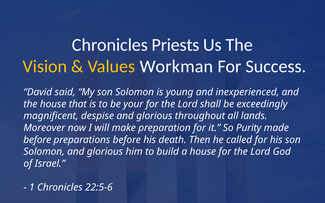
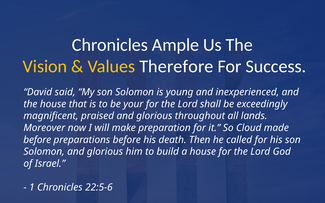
Priests: Priests -> Ample
Workman: Workman -> Therefore
despise: despise -> praised
Purity: Purity -> Cloud
